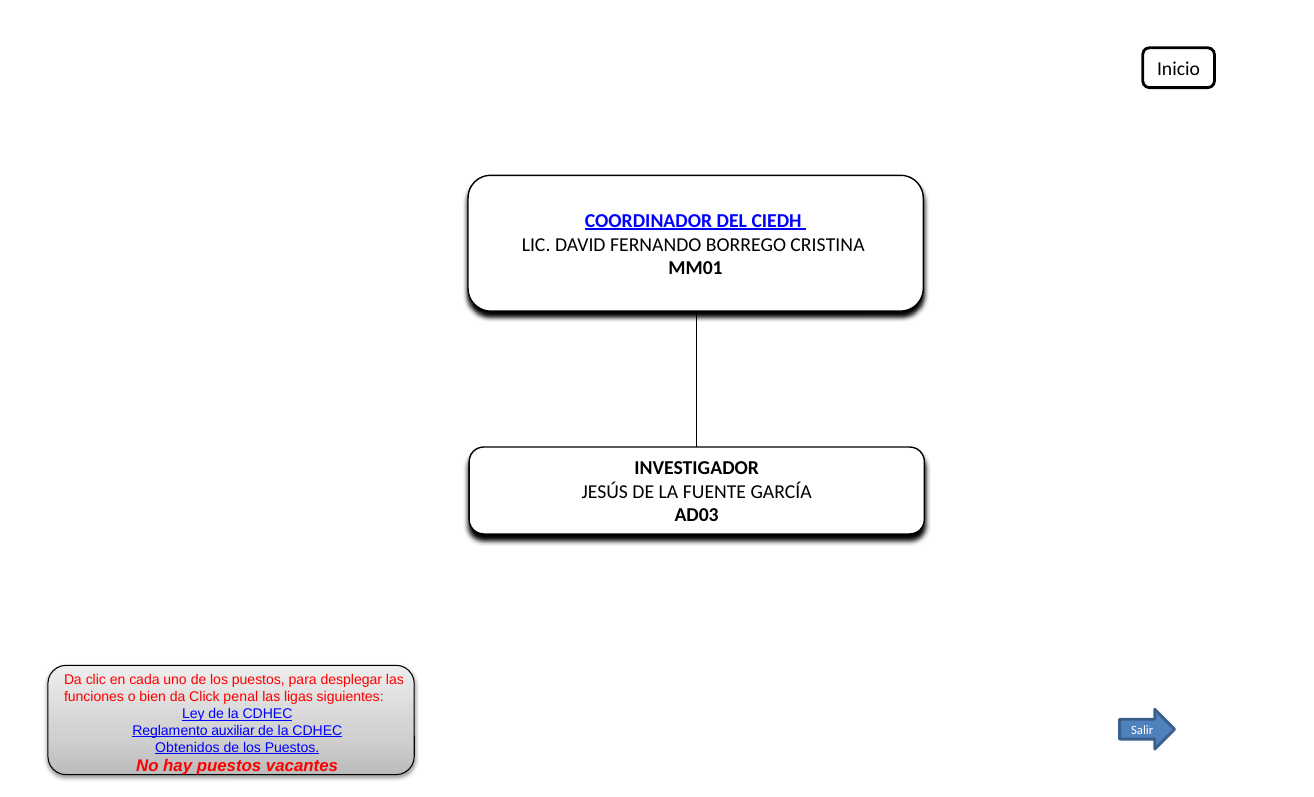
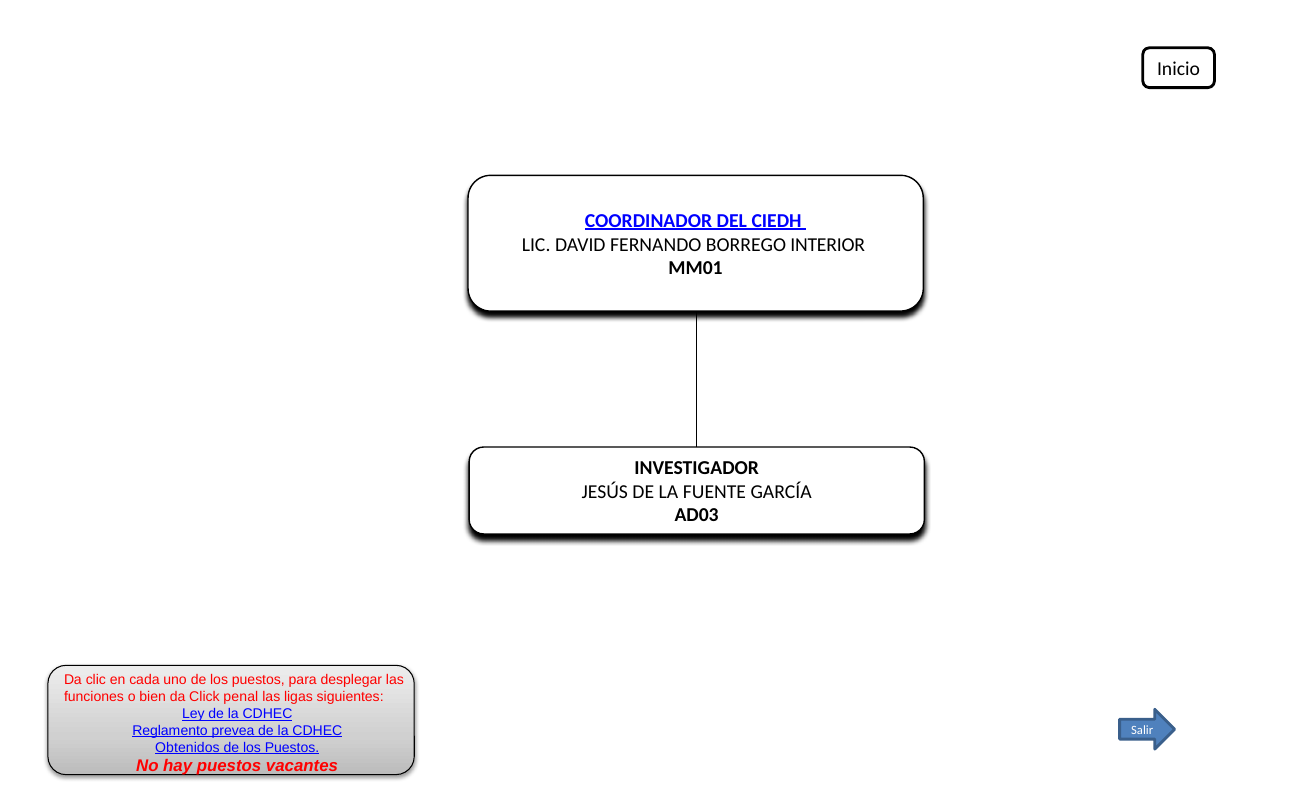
CRISTINA: CRISTINA -> INTERIOR
auxiliar: auxiliar -> prevea
